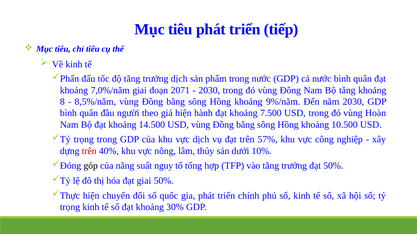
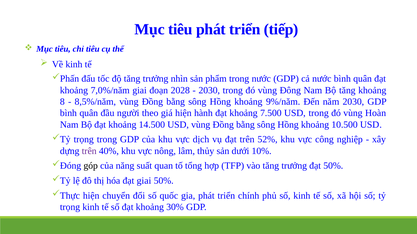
trưởng dịch: dịch -> nhìn
2071: 2071 -> 2028
57%: 57% -> 52%
trên at (89, 151) colour: red -> purple
nguy: nguy -> quan
